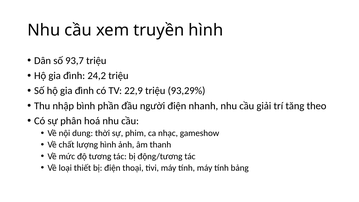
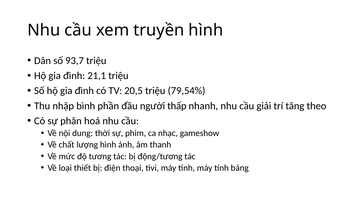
24,2: 24,2 -> 21,1
22,9: 22,9 -> 20,5
93,29%: 93,29% -> 79,54%
người điện: điện -> thấp
